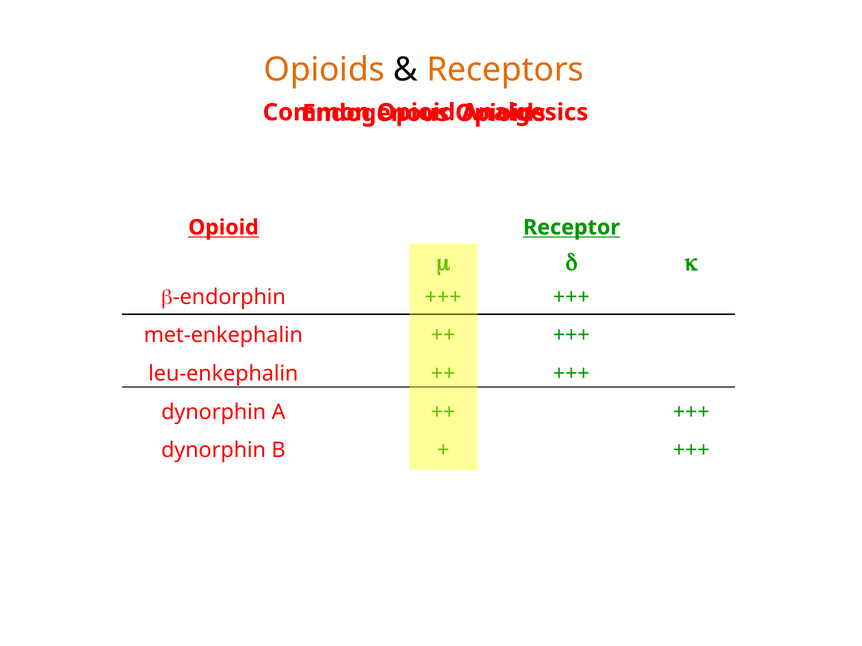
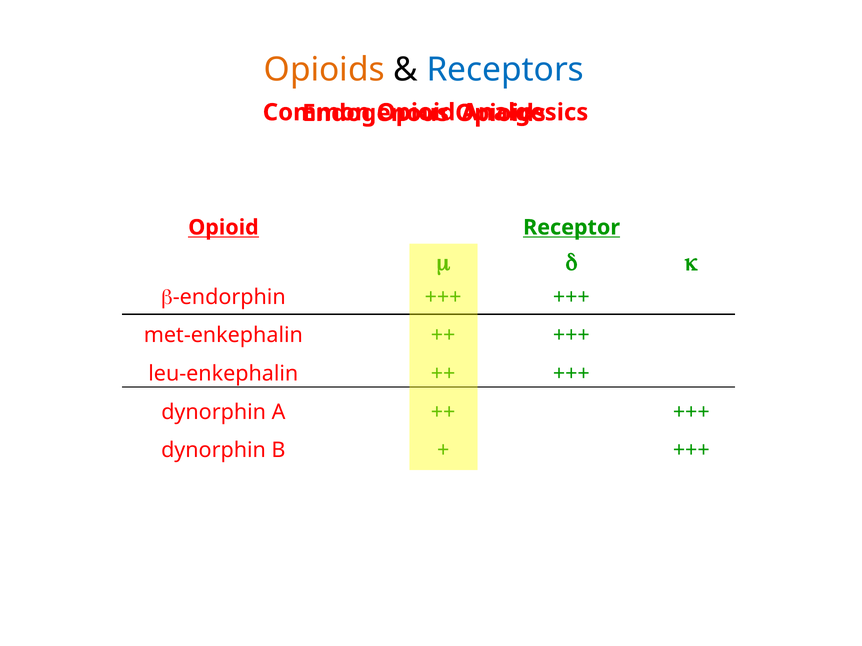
Receptors colour: orange -> blue
